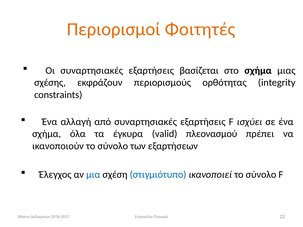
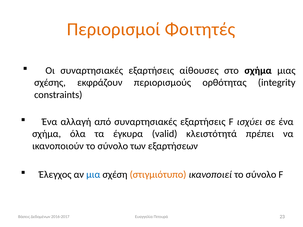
βασίζεται: βασίζεται -> αίθουσες
πλεονασμού: πλεονασμού -> κλειστότητά
στιγμιότυπο colour: blue -> orange
